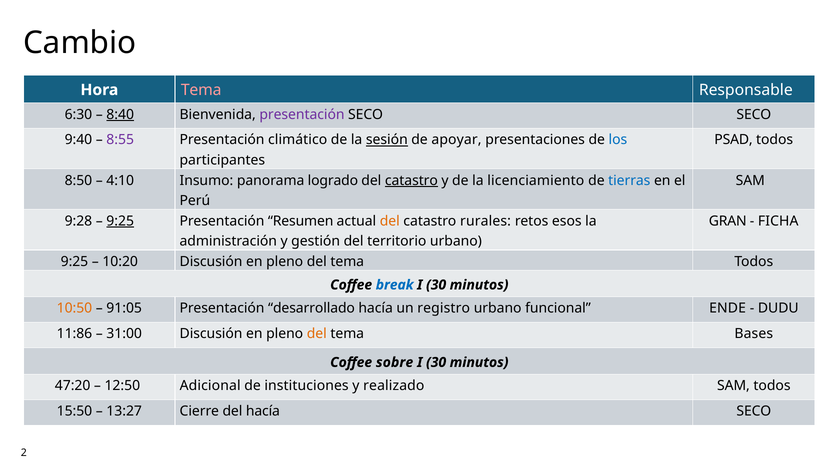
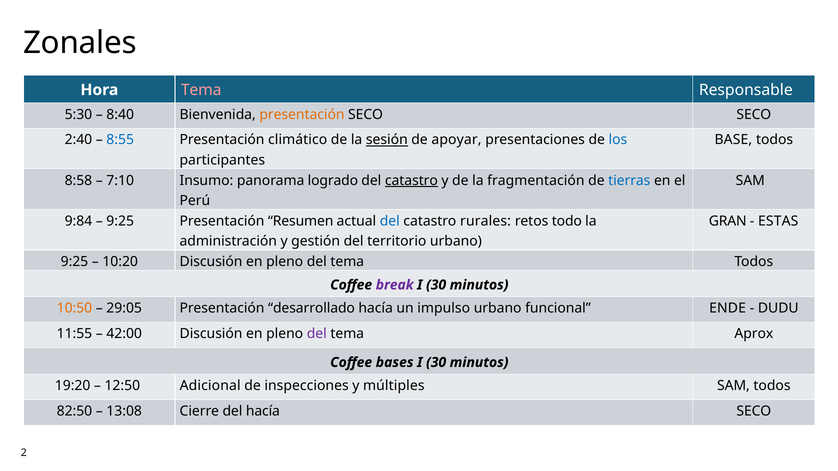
Cambio: Cambio -> Zonales
6:30: 6:30 -> 5:30
8:40 underline: present -> none
presentación at (302, 115) colour: purple -> orange
9:40: 9:40 -> 2:40
8:55 colour: purple -> blue
PSAD: PSAD -> BASE
8:50: 8:50 -> 8:58
4:10: 4:10 -> 7:10
licenciamiento: licenciamiento -> fragmentación
9:28: 9:28 -> 9:84
9:25 at (120, 221) underline: present -> none
del at (390, 221) colour: orange -> blue
esos: esos -> todo
FICHA: FICHA -> ESTAS
break colour: blue -> purple
91:05: 91:05 -> 29:05
registro: registro -> impulso
11:86: 11:86 -> 11:55
31:00: 31:00 -> 42:00
del at (317, 334) colour: orange -> purple
Bases: Bases -> Aprox
sobre: sobre -> bases
47:20: 47:20 -> 19:20
instituciones: instituciones -> inspecciones
realizado: realizado -> múltiples
15:50: 15:50 -> 82:50
13:27: 13:27 -> 13:08
